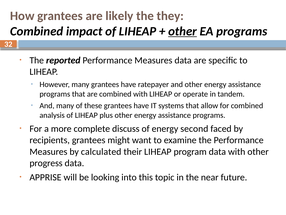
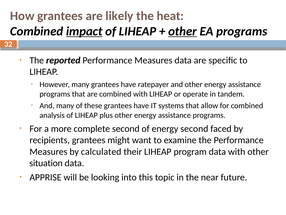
they: they -> heat
impact underline: none -> present
complete discuss: discuss -> second
progress: progress -> situation
